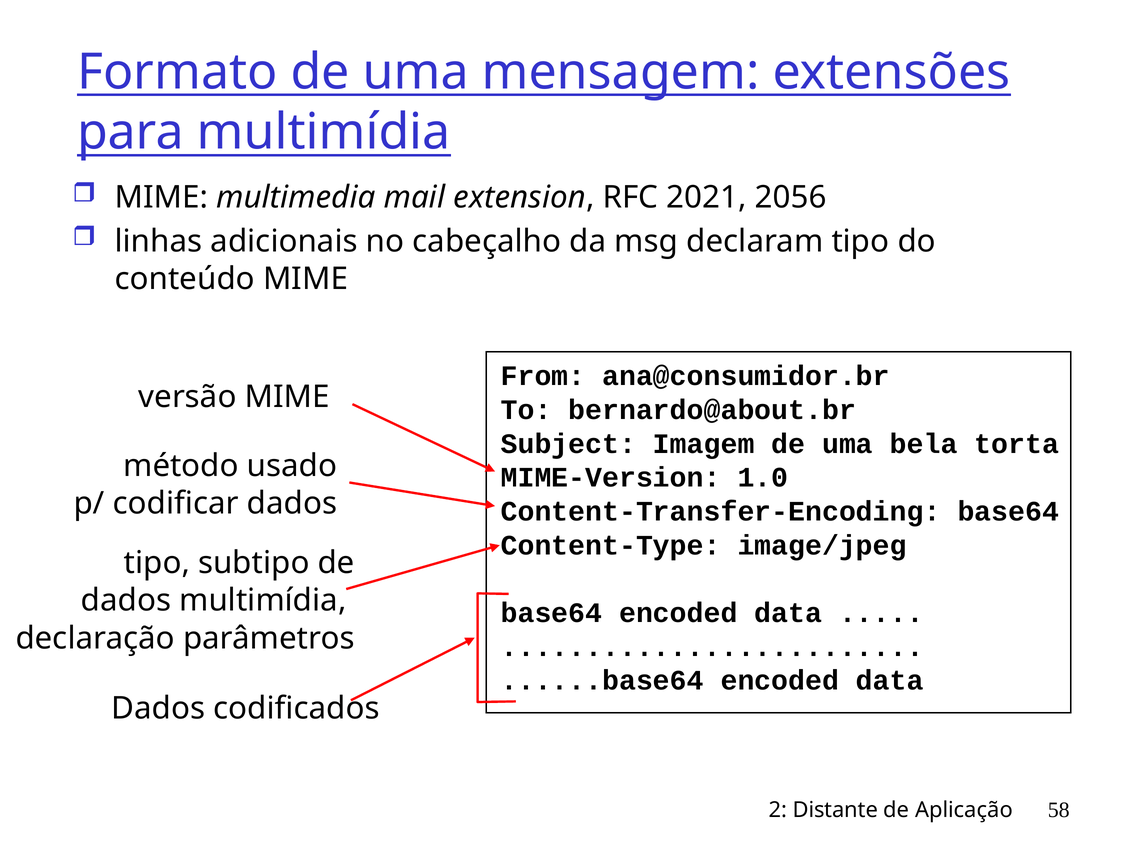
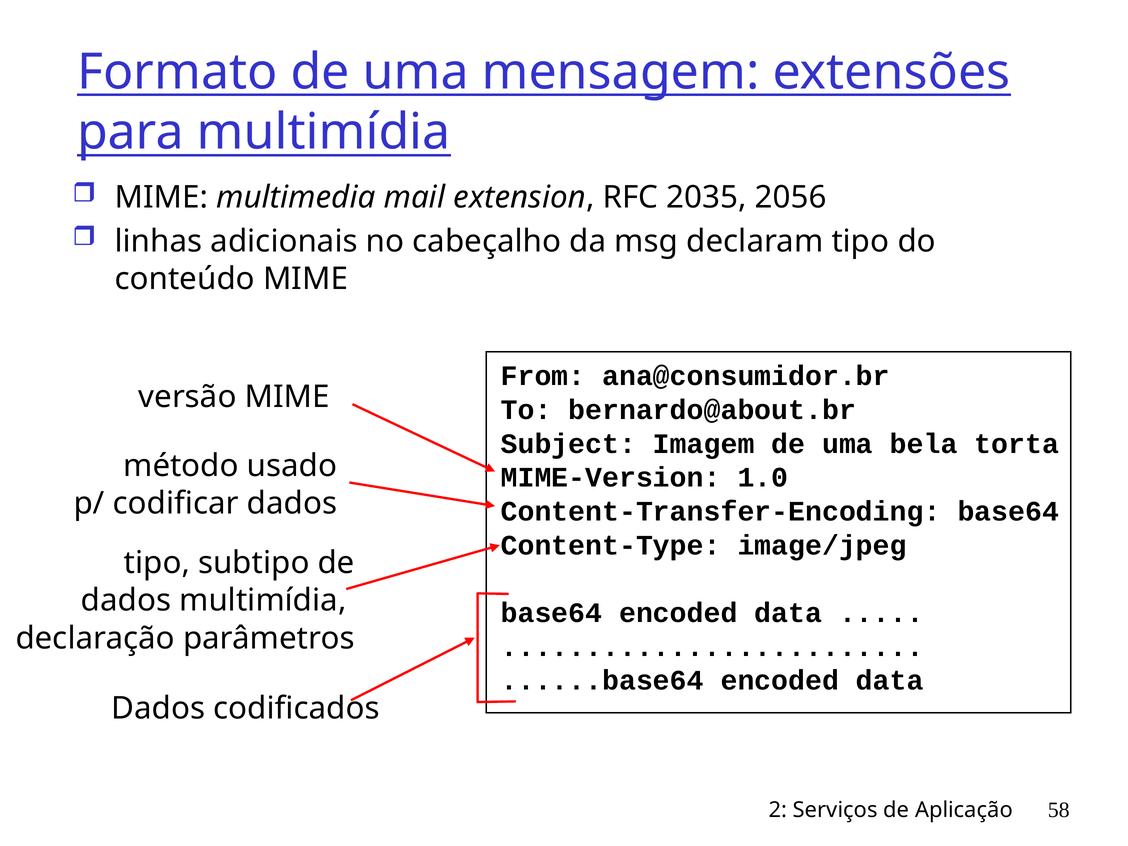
2021: 2021 -> 2035
Distante: Distante -> Serviços
